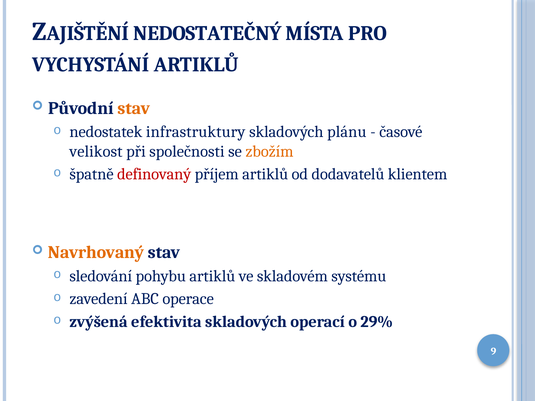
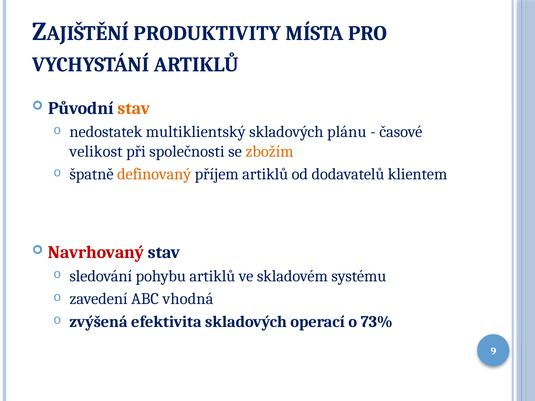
NEDOSTATEČNÝ: NEDOSTATEČNÝ -> PRODUKTIVITY
infrastruktury: infrastruktury -> multiklientský
definovaný colour: red -> orange
Navrhovaný colour: orange -> red
operace: operace -> vhodná
29%: 29% -> 73%
